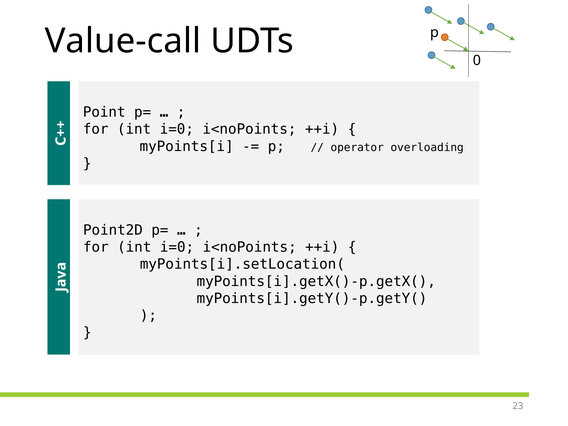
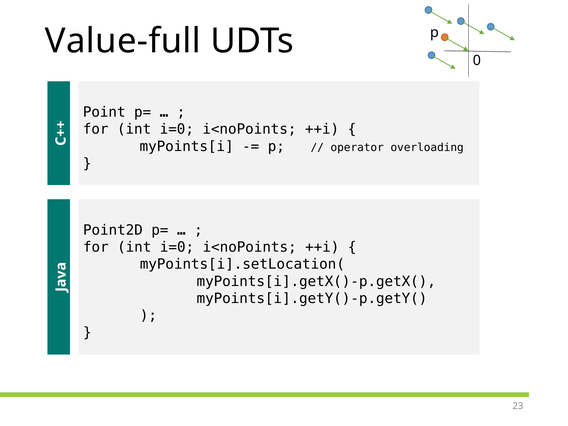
Value-call: Value-call -> Value-full
